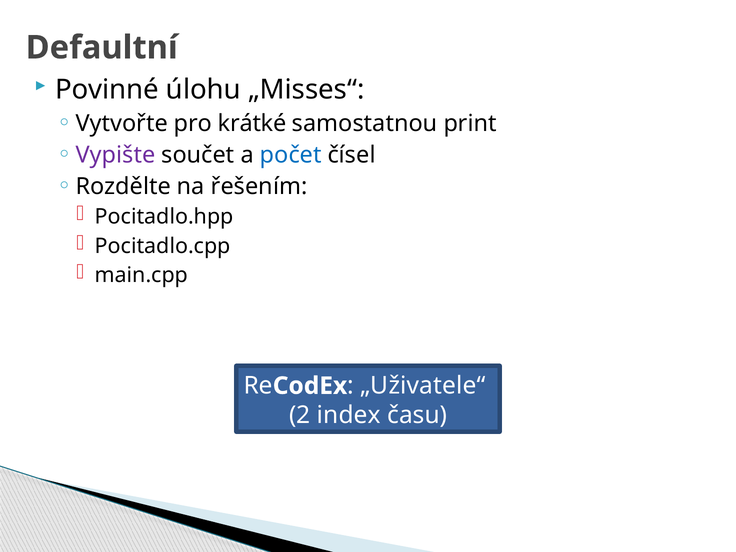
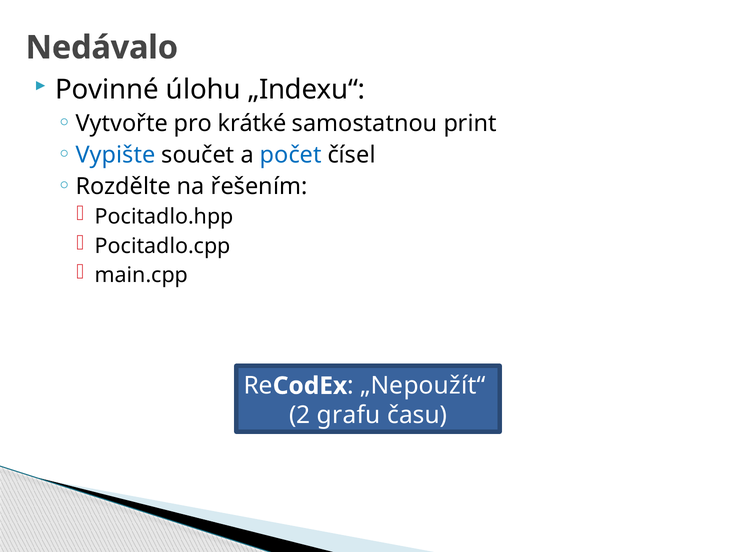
Defaultní: Defaultní -> Nedávalo
„Misses“: „Misses“ -> „Indexu“
Vypište colour: purple -> blue
„Uživatele“: „Uživatele“ -> „Nepoužít“
index: index -> grafu
